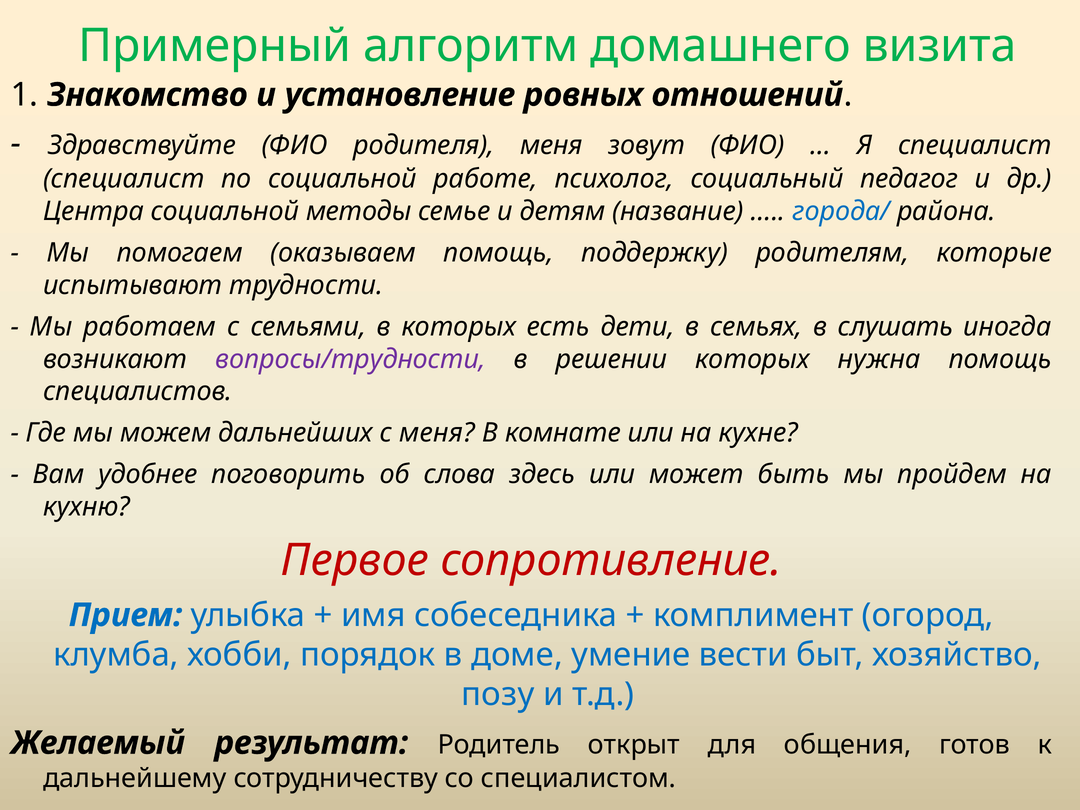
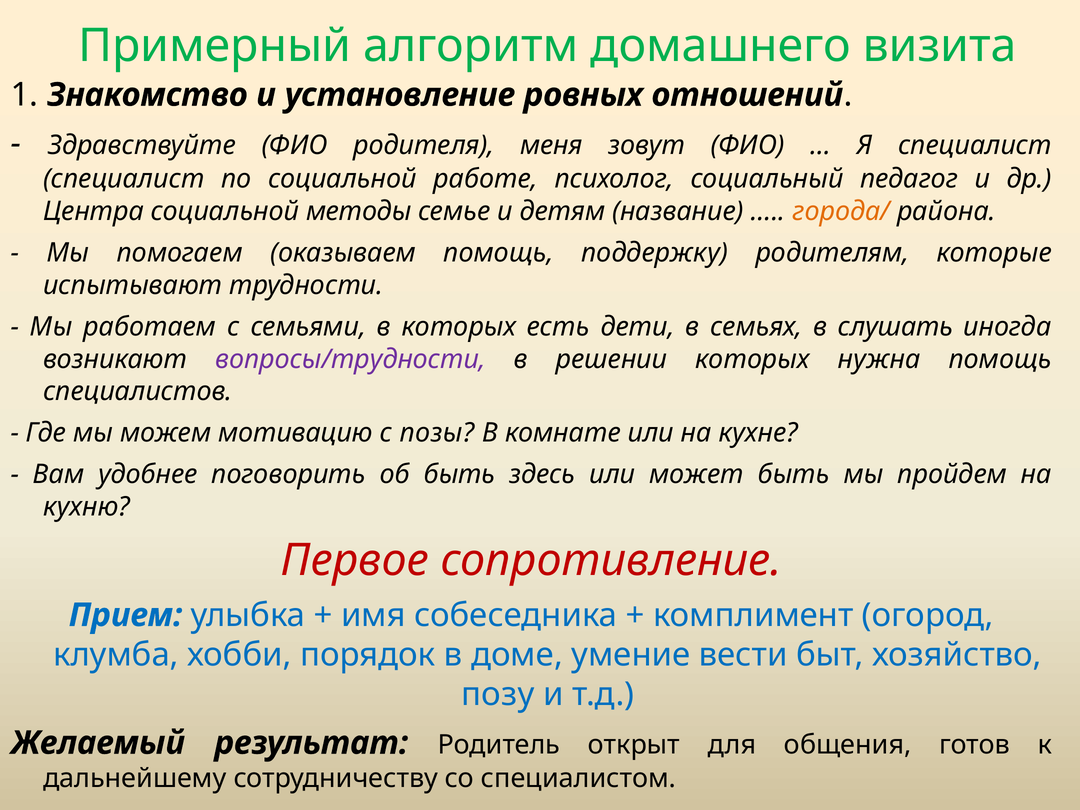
города/ colour: blue -> orange
дальнейших: дальнейших -> мотивацию
с меня: меня -> позы
об слова: слова -> быть
